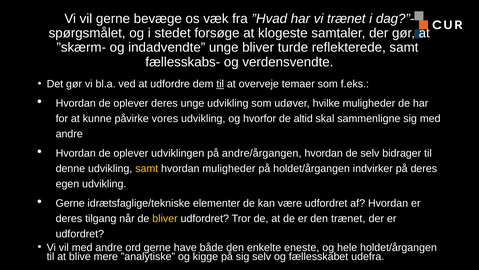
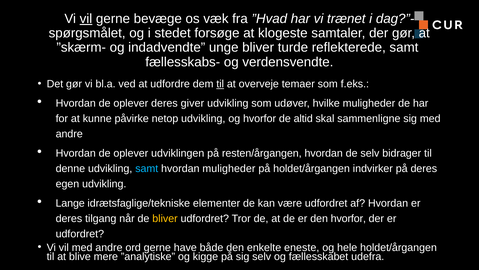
vil at (86, 19) underline: none -> present
deres unge: unge -> giver
vores: vores -> netop
andre/årgangen: andre/årgangen -> resten/årgangen
samt at (147, 168) colour: yellow -> light blue
Gerne at (70, 203): Gerne -> Lange
den trænet: trænet -> hvorfor
